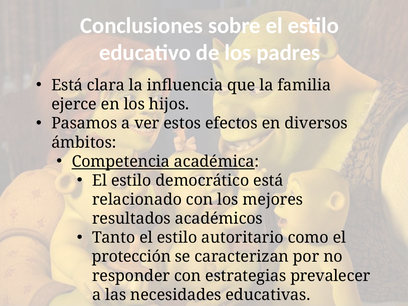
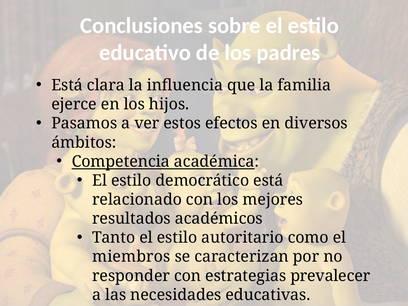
protección: protección -> miembros
